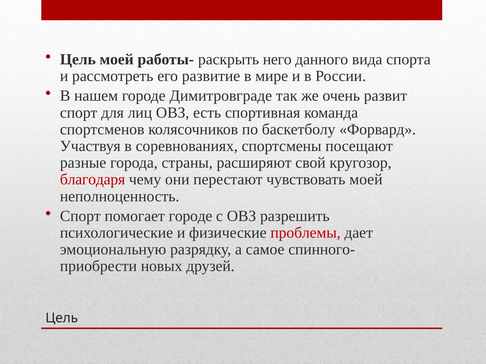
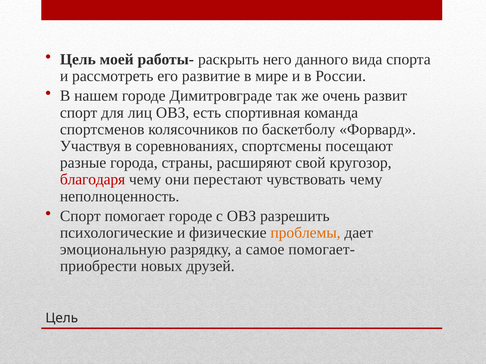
чувствовать моей: моей -> чему
проблемы colour: red -> orange
спинного-: спинного- -> помогает-
